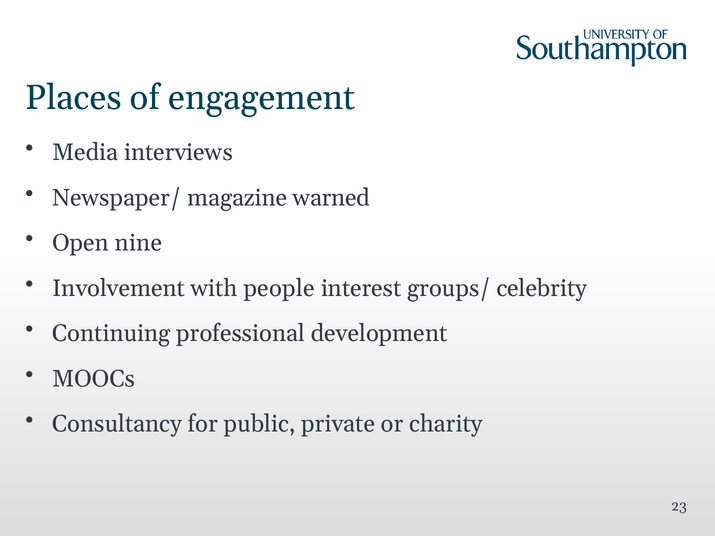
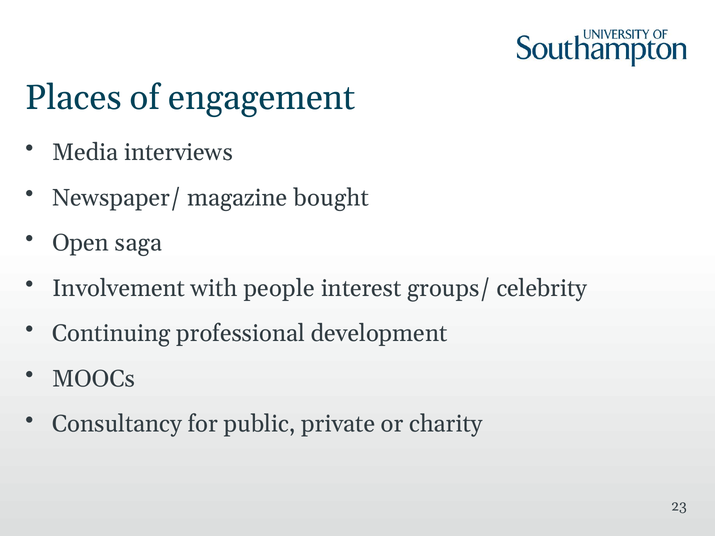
warned: warned -> bought
nine: nine -> saga
